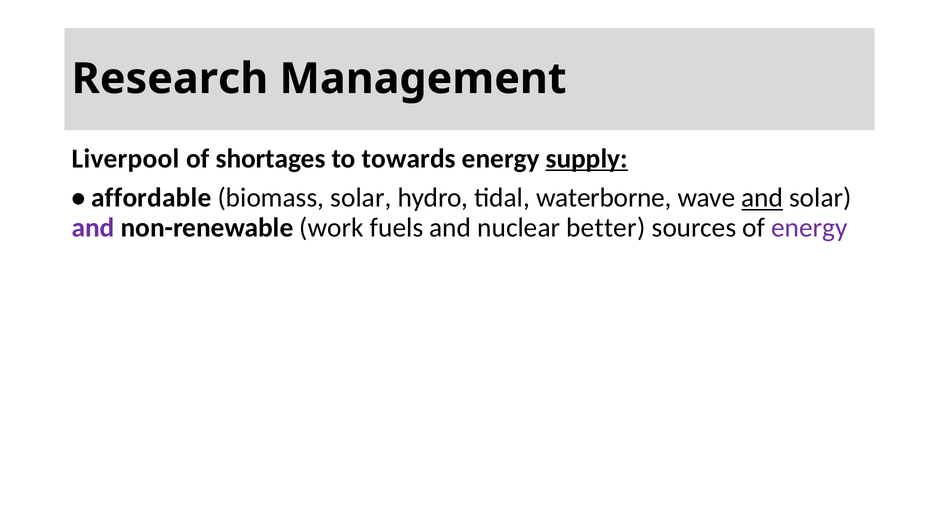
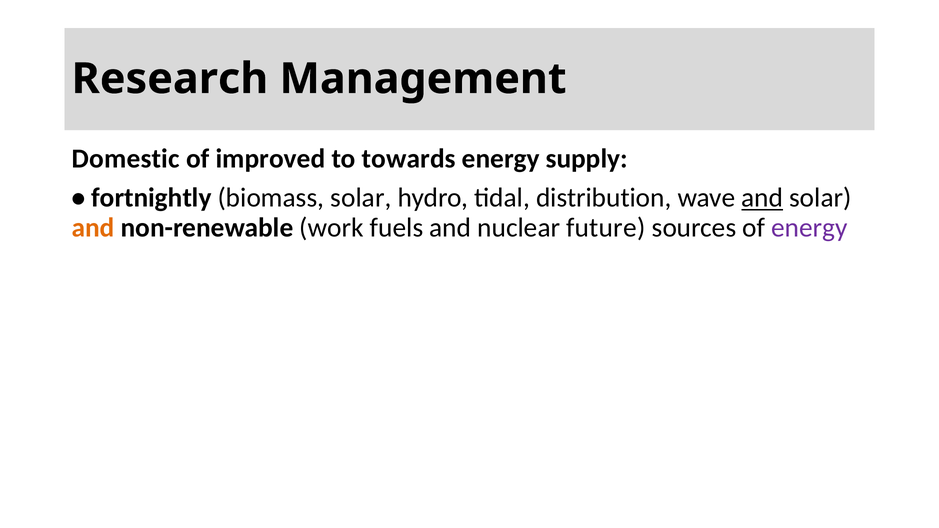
Liverpool: Liverpool -> Domestic
shortages: shortages -> improved
supply underline: present -> none
affordable: affordable -> fortnightly
waterborne: waterborne -> distribution
and at (93, 228) colour: purple -> orange
better: better -> future
